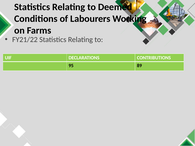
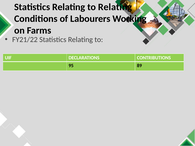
to Deemed: Deemed -> Relating
